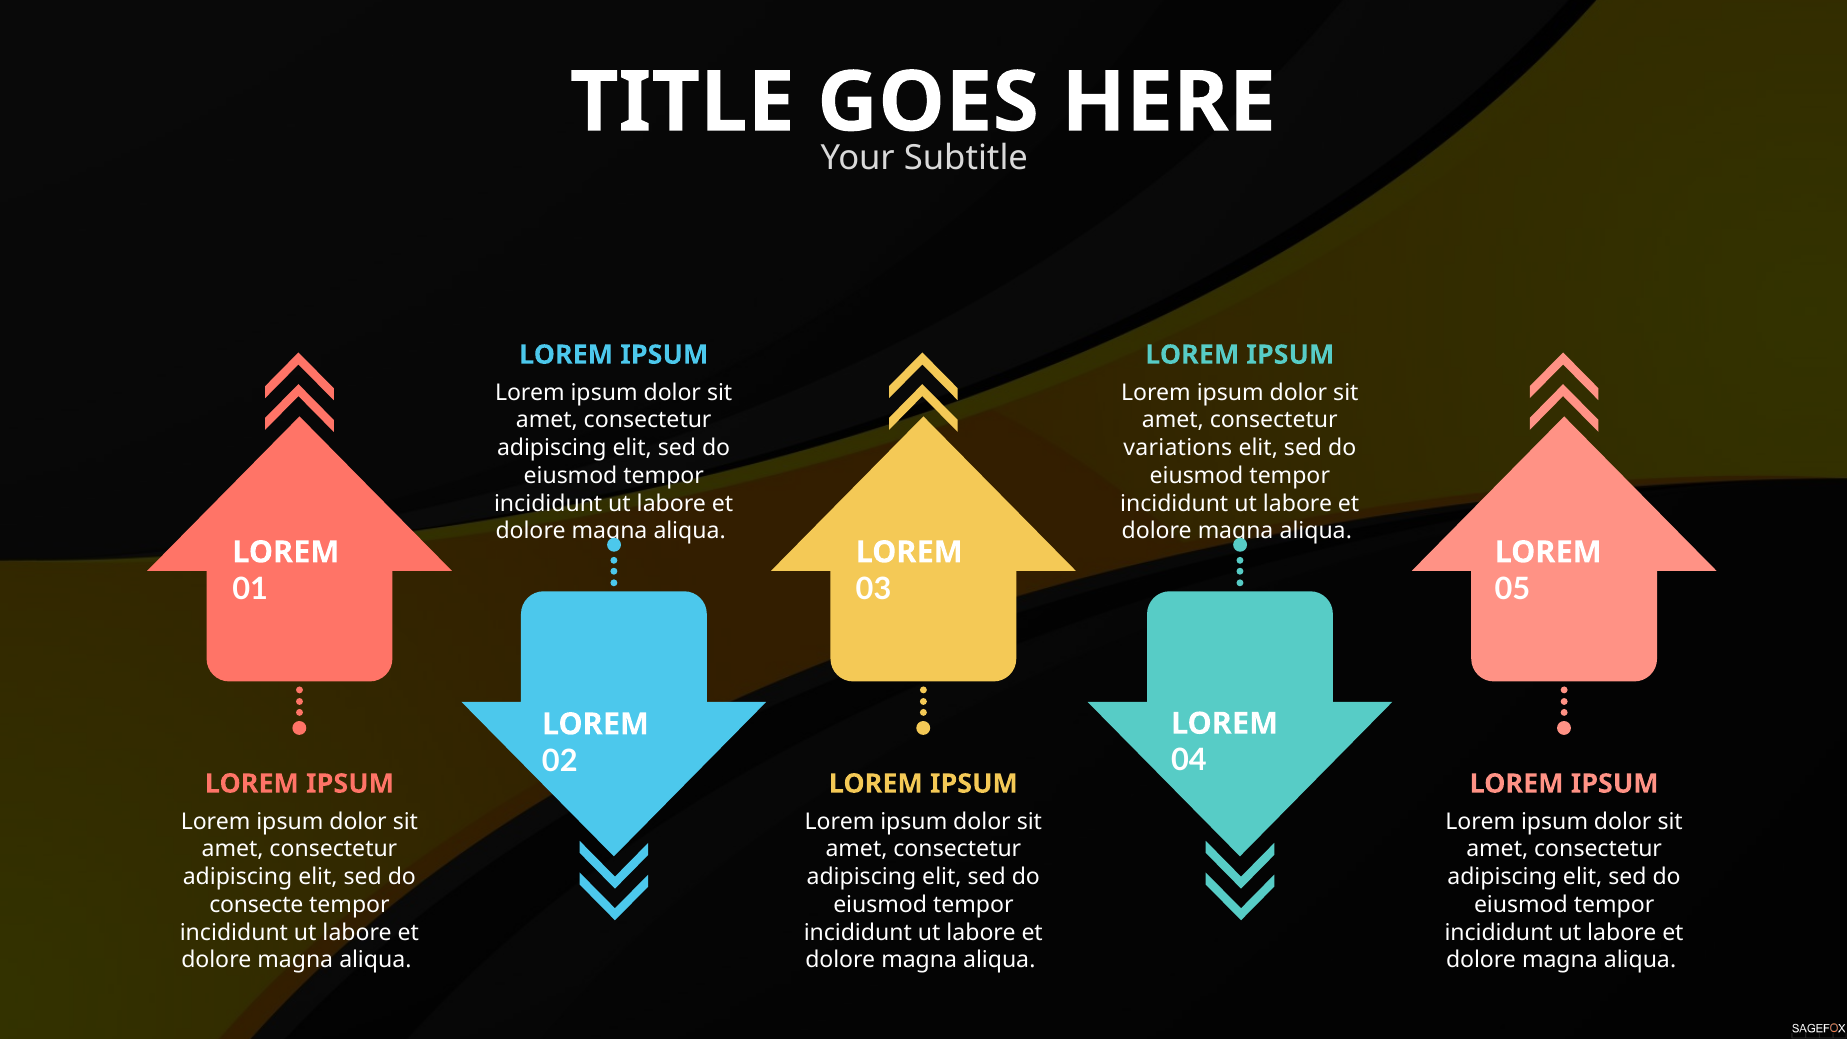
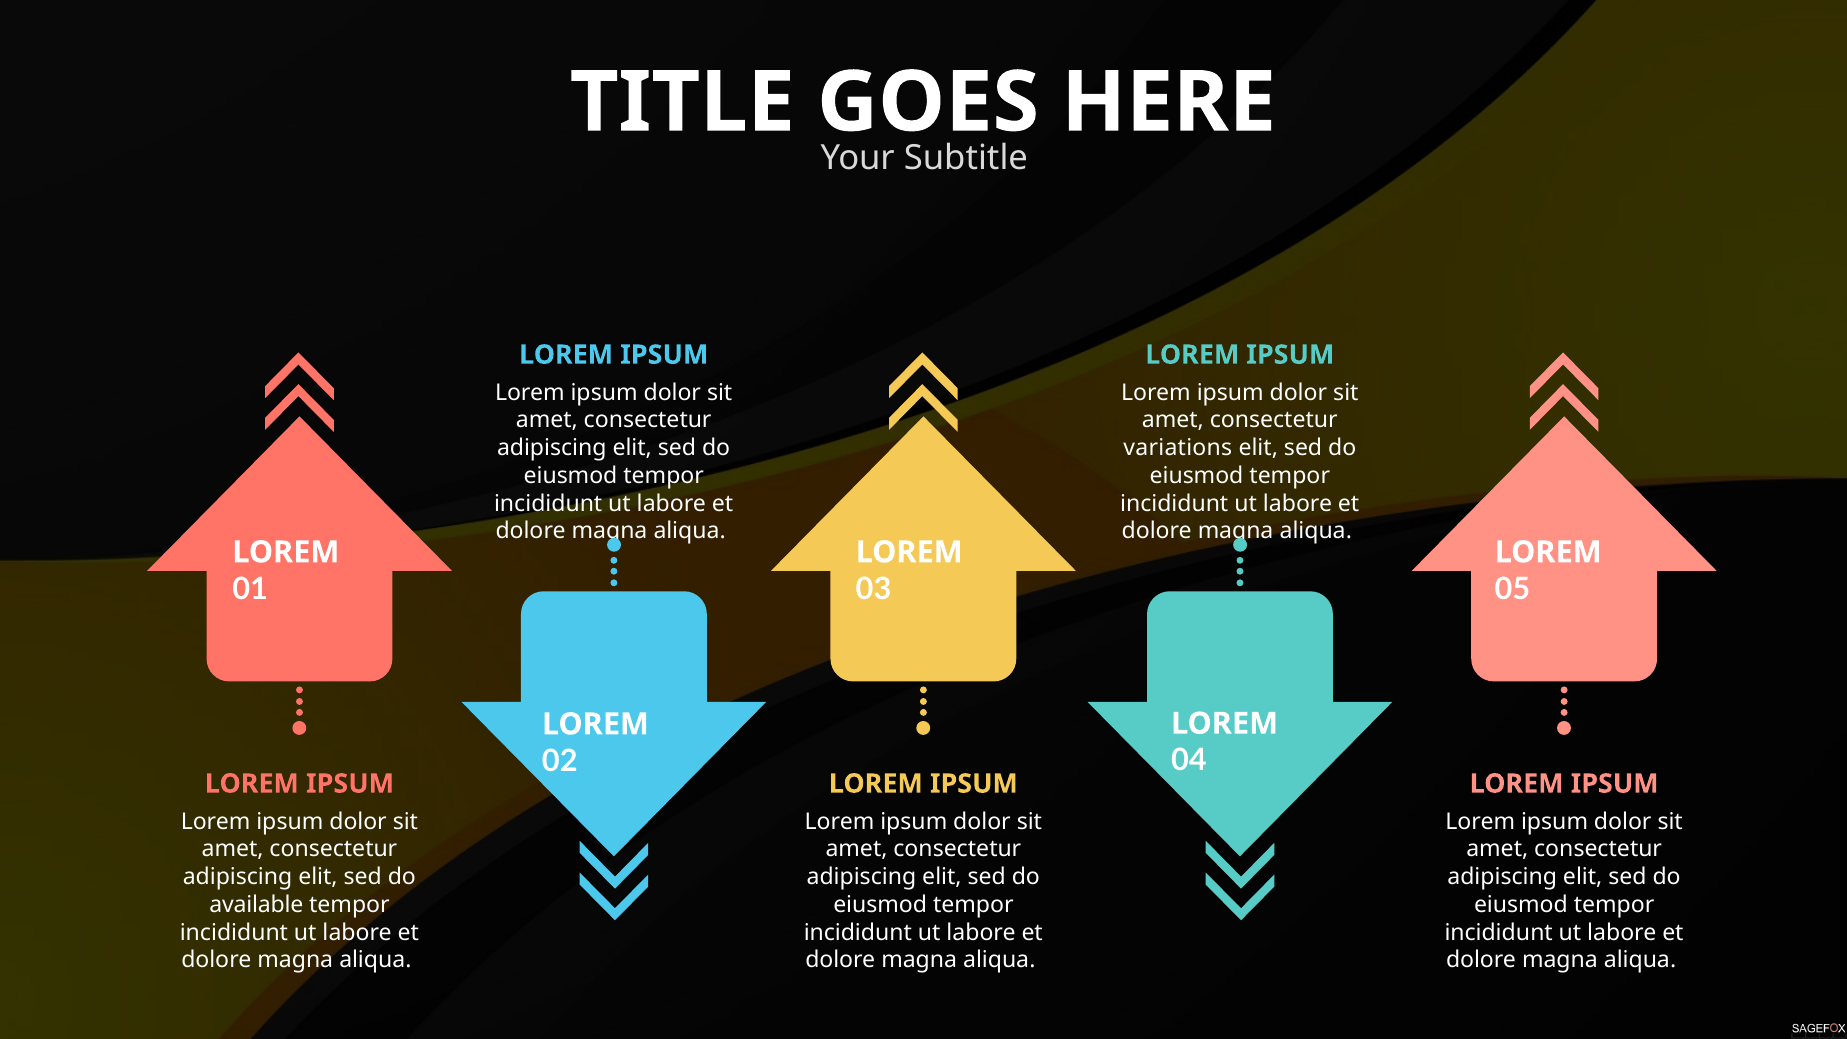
consecte: consecte -> available
